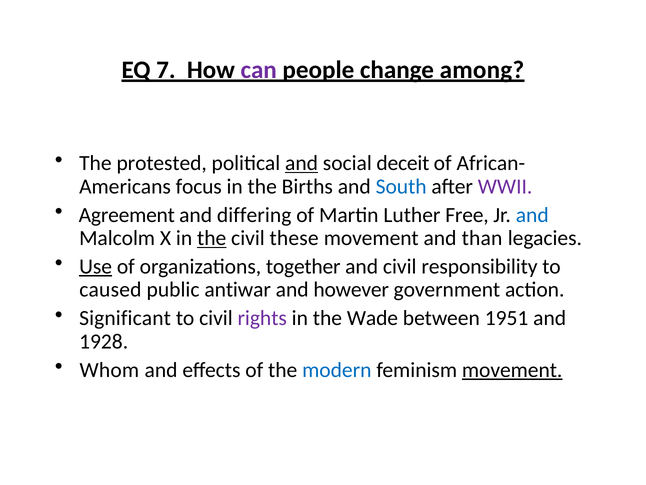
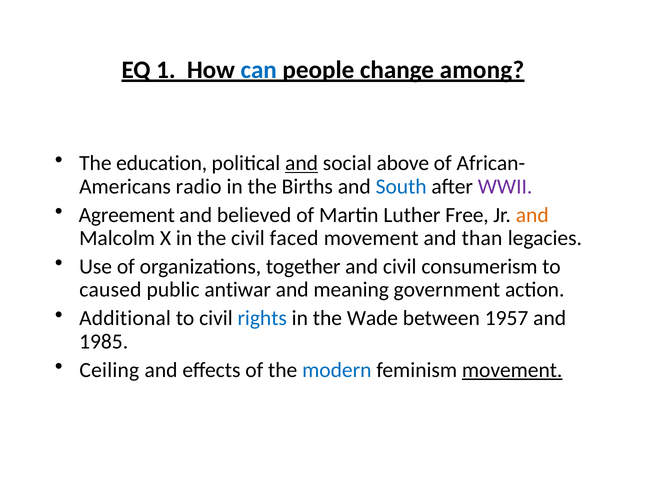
7: 7 -> 1
can colour: purple -> blue
protested: protested -> education
deceit: deceit -> above
focus: focus -> radio
differing: differing -> believed
and at (532, 215) colour: blue -> orange
the at (212, 238) underline: present -> none
these: these -> faced
Use underline: present -> none
responsibility: responsibility -> consumerism
however: however -> meaning
Significant: Significant -> Additional
rights colour: purple -> blue
1951: 1951 -> 1957
1928: 1928 -> 1985
Whom: Whom -> Ceiling
